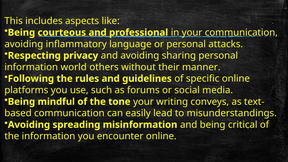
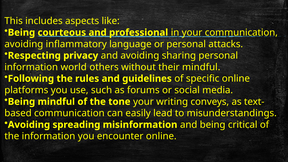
their manner: manner -> mindful
